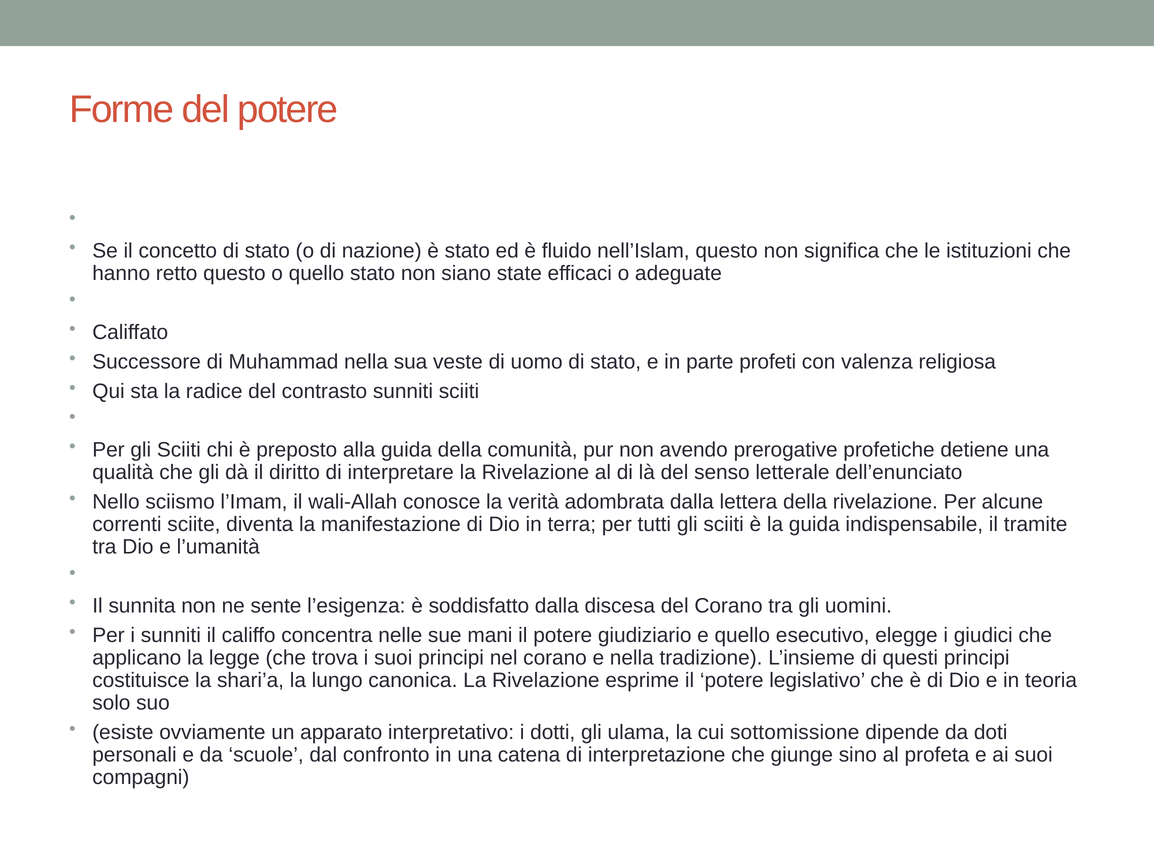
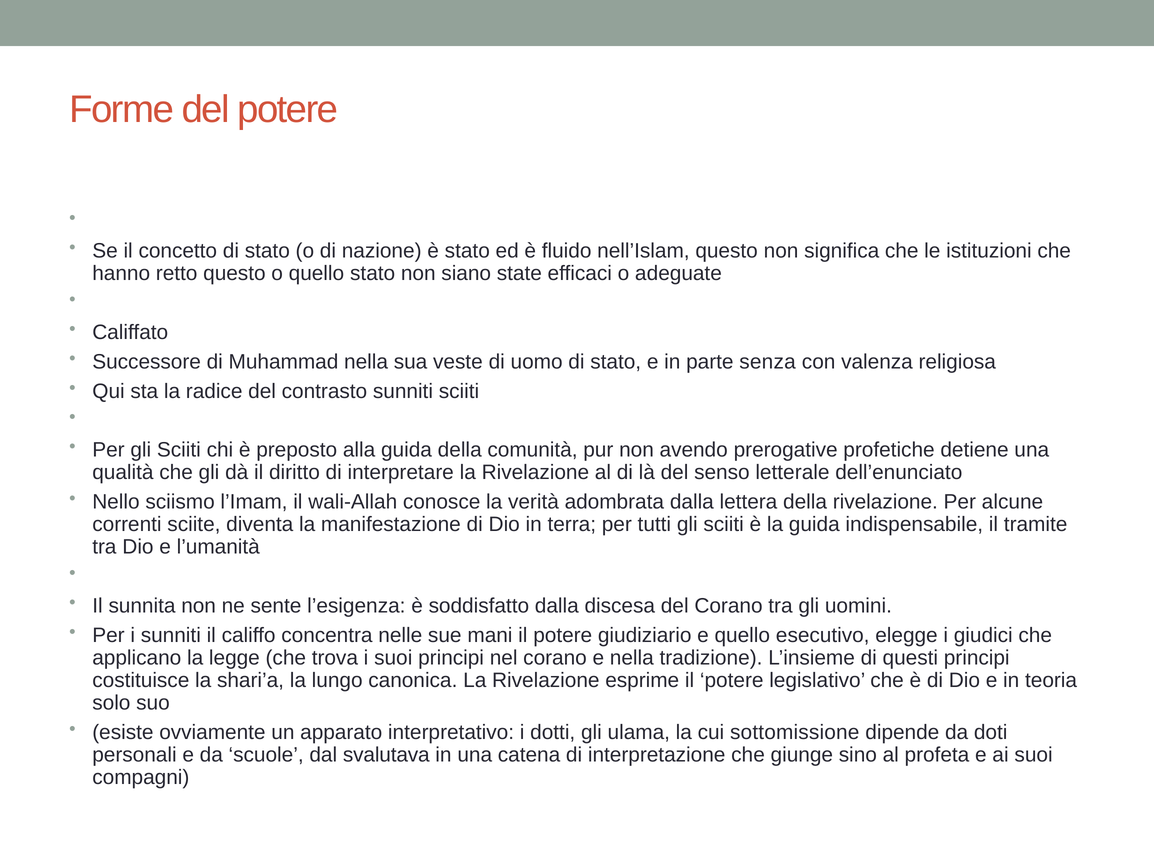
profeti: profeti -> senza
confronto: confronto -> svalutava
